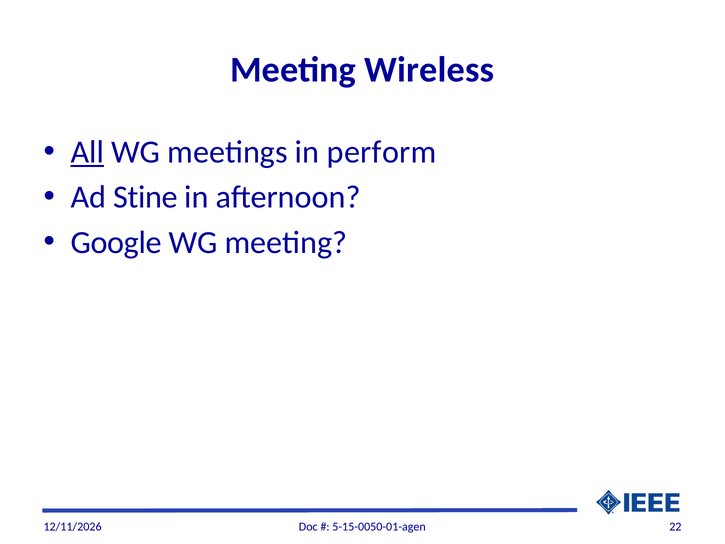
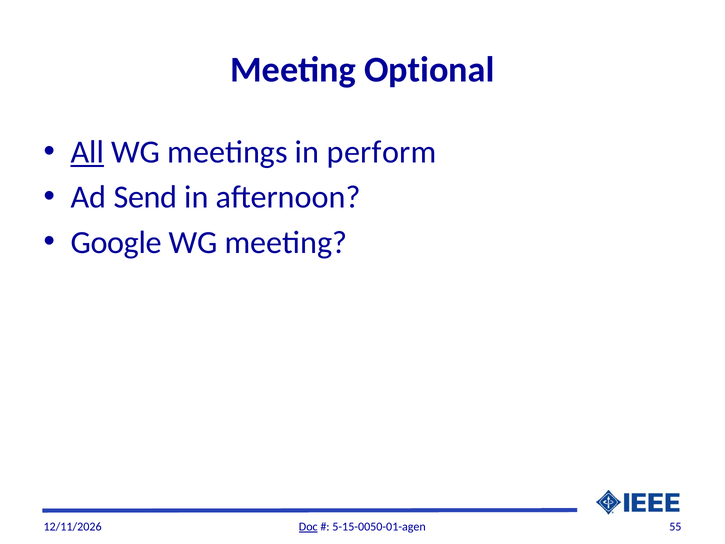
Wireless: Wireless -> Optional
Stine: Stine -> Send
Doc underline: none -> present
22: 22 -> 55
